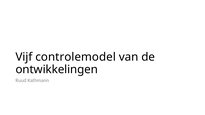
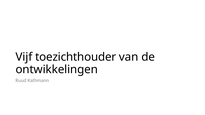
controlemodel: controlemodel -> toezichthouder
